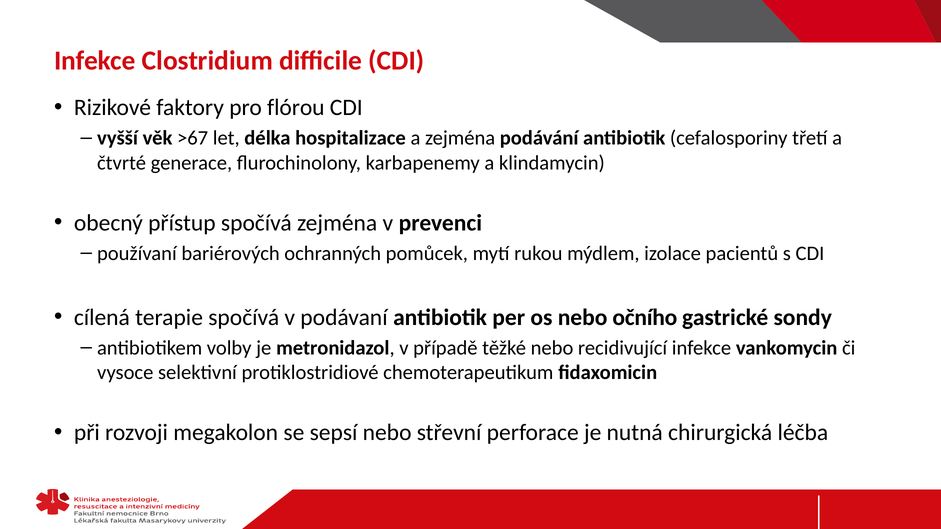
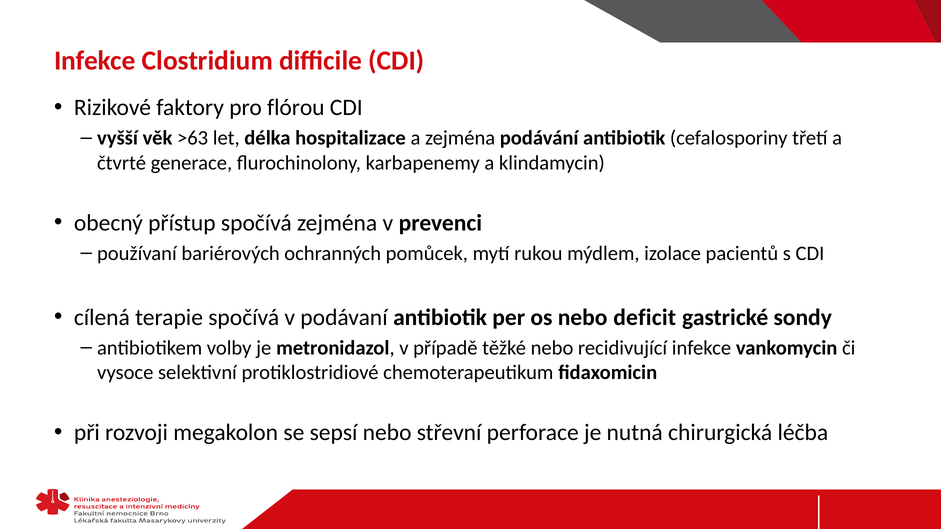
>67: >67 -> >63
očního: očního -> deficit
